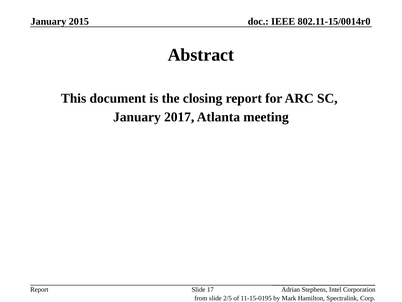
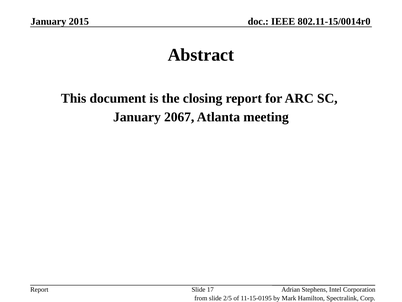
2017: 2017 -> 2067
